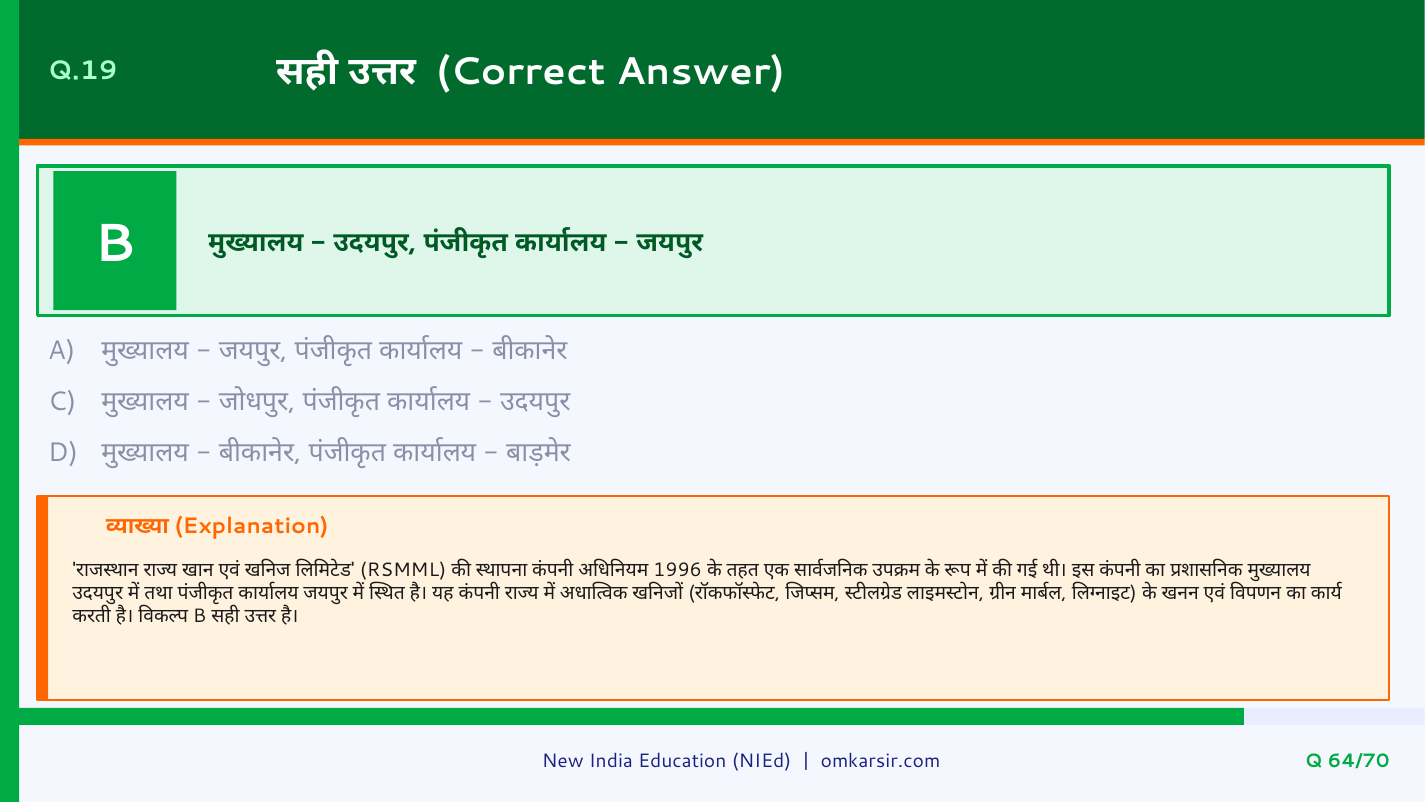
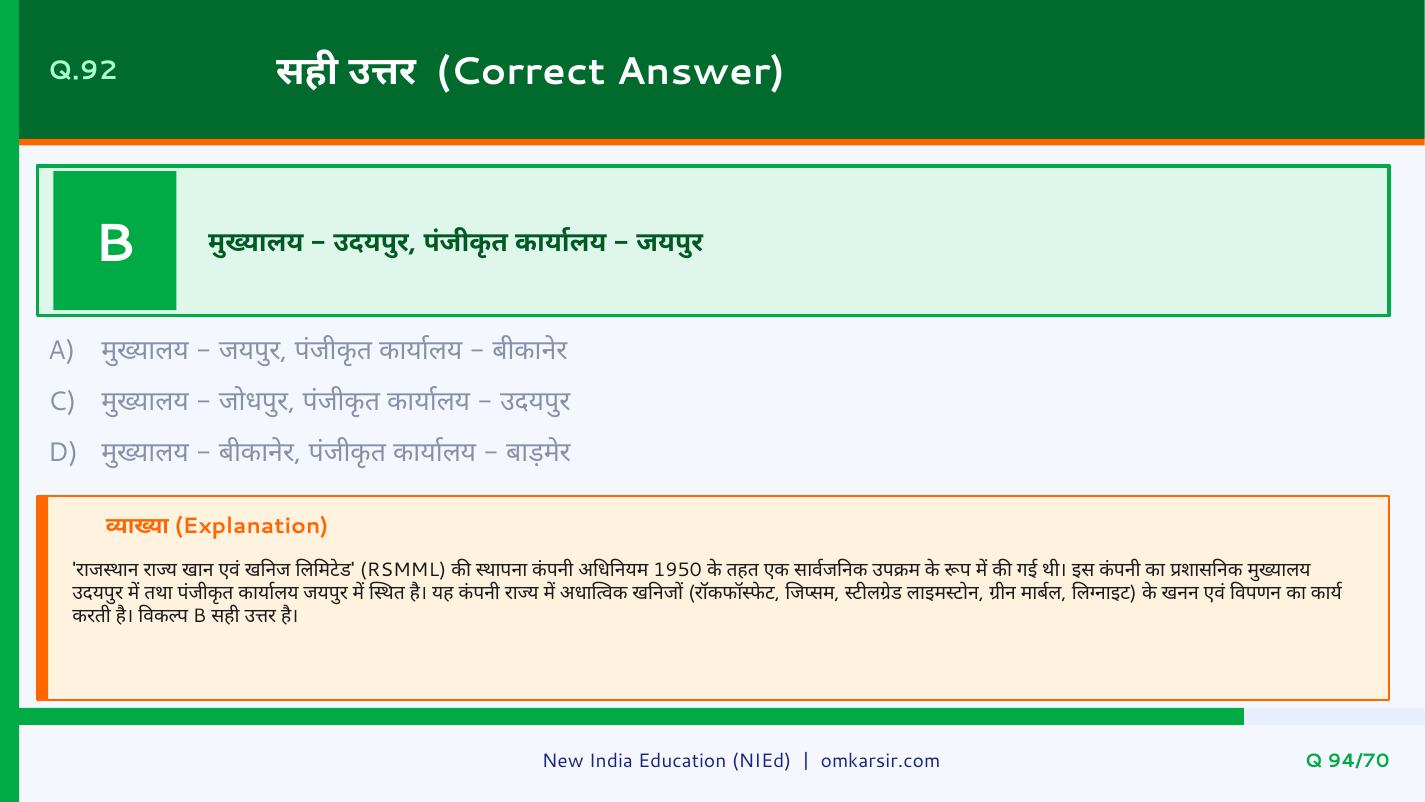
Q.19: Q.19 -> Q.92
1996: 1996 -> 1950
64/70: 64/70 -> 94/70
